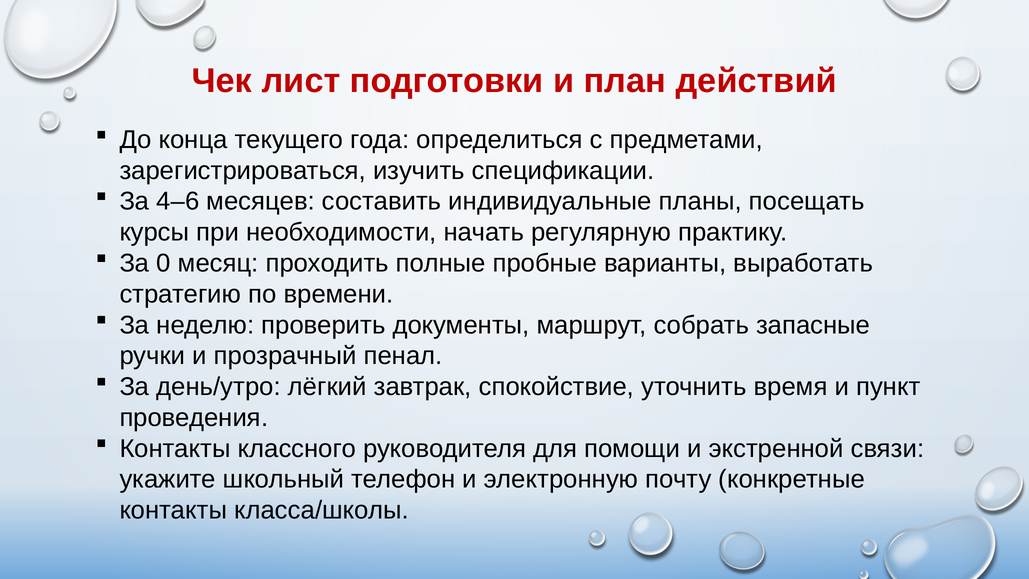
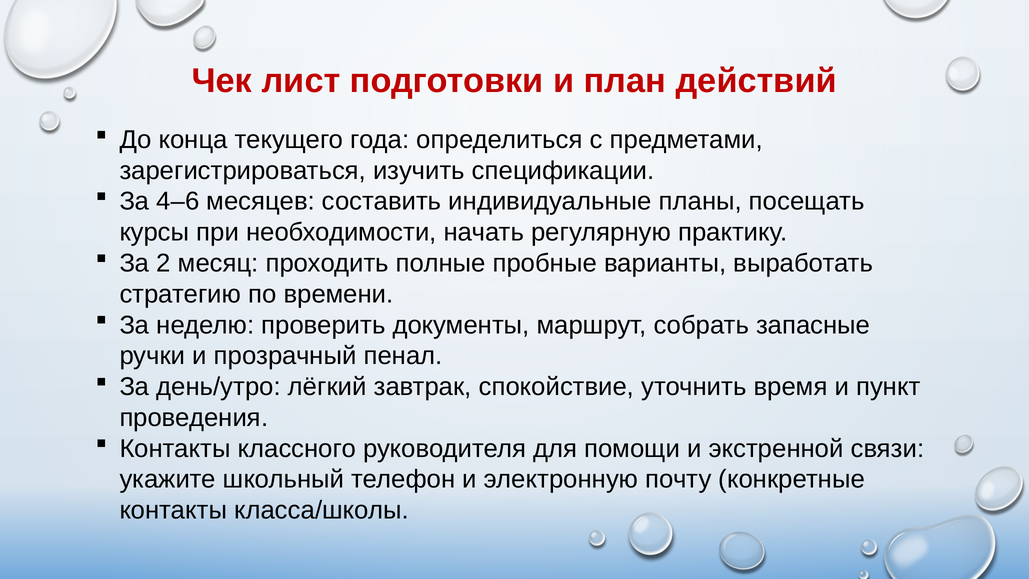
0: 0 -> 2
